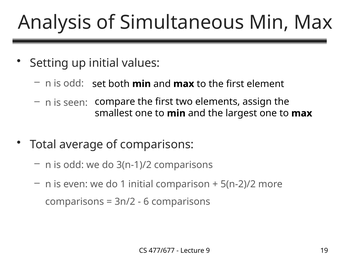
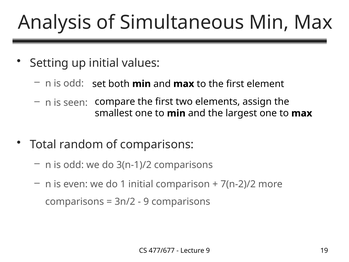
average: average -> random
5(n-2)/2: 5(n-2)/2 -> 7(n-2)/2
6 at (146, 202): 6 -> 9
